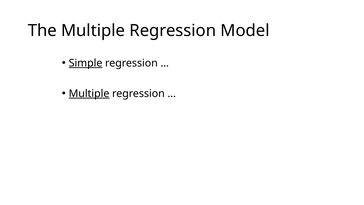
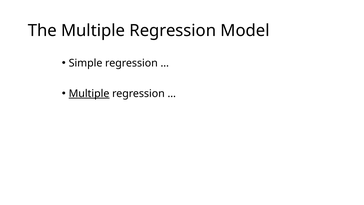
Simple underline: present -> none
